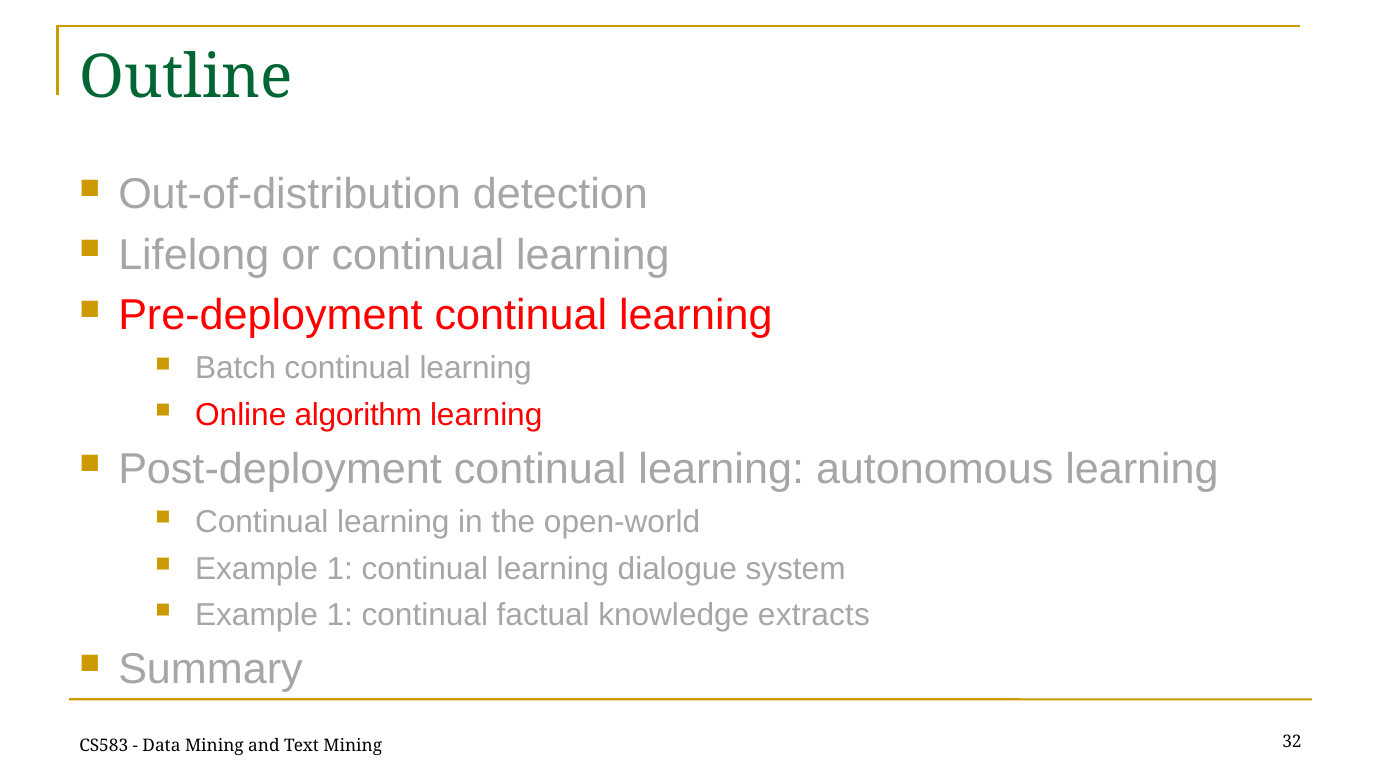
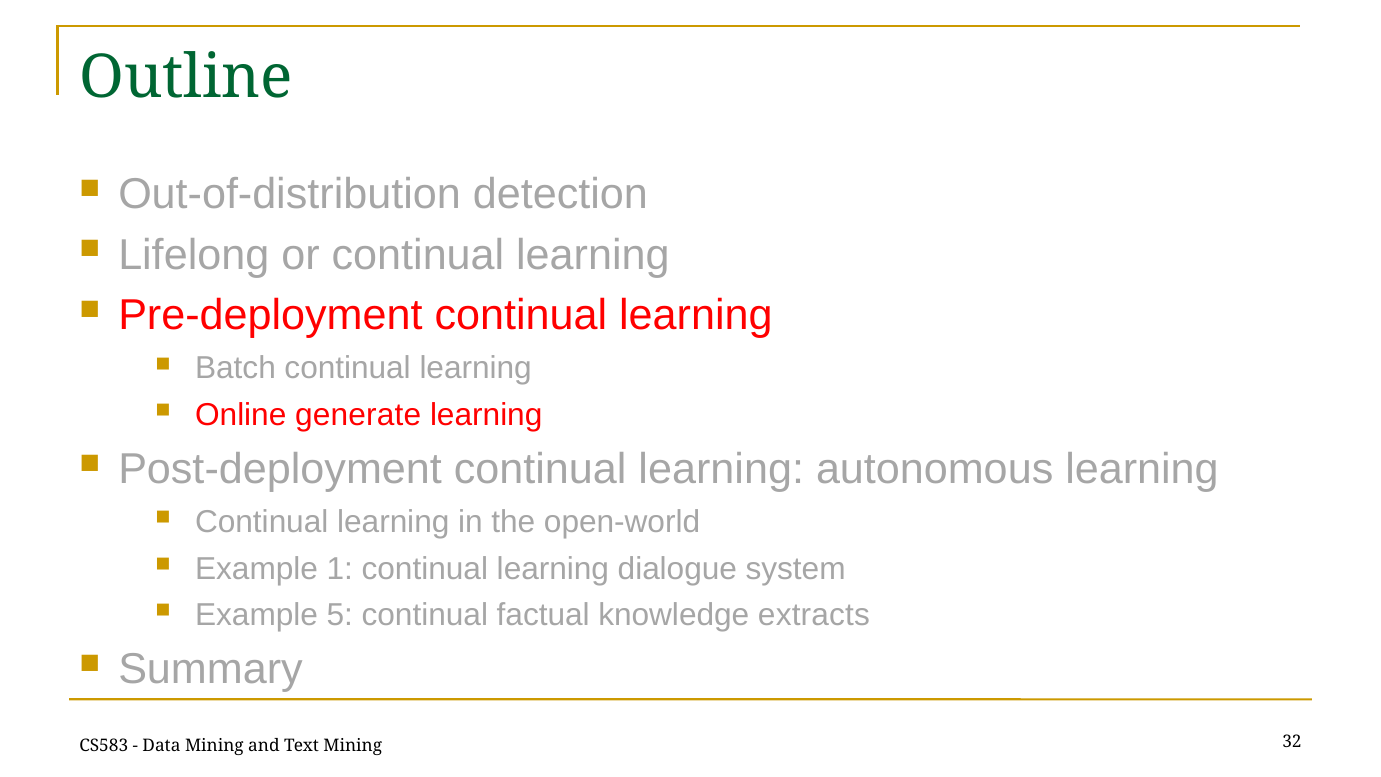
algorithm: algorithm -> generate
1 at (340, 615): 1 -> 5
